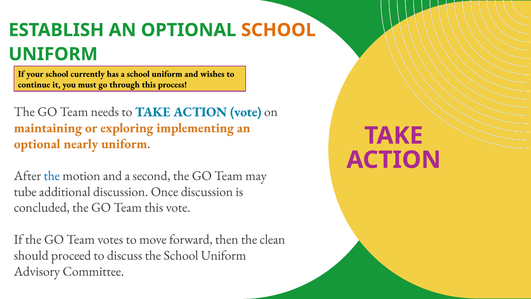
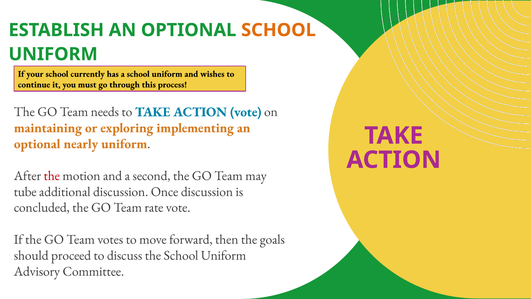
the at (52, 175) colour: blue -> red
Team this: this -> rate
clean: clean -> goals
